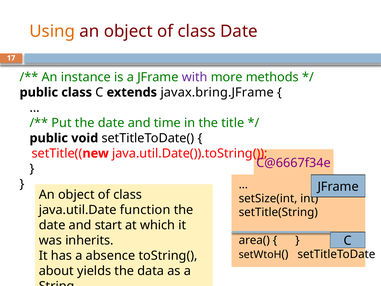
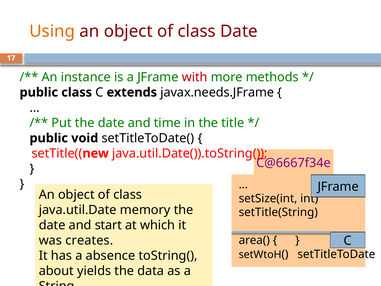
with colour: purple -> red
javax.bring.JFrame: javax.bring.JFrame -> javax.needs.JFrame
function: function -> memory
inherits: inherits -> creates
